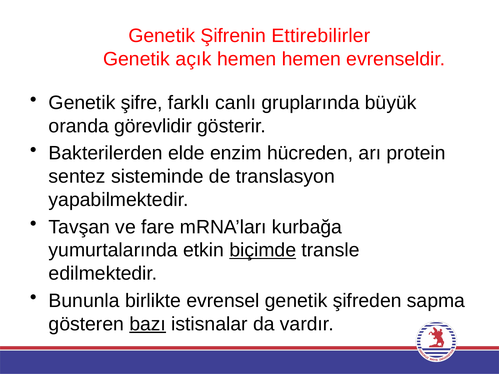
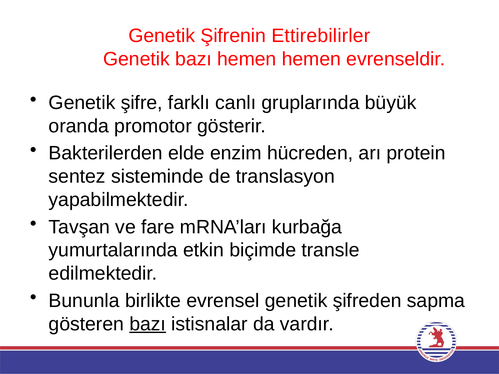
Genetik açık: açık -> bazı
görevlidir: görevlidir -> promotor
biçimde underline: present -> none
